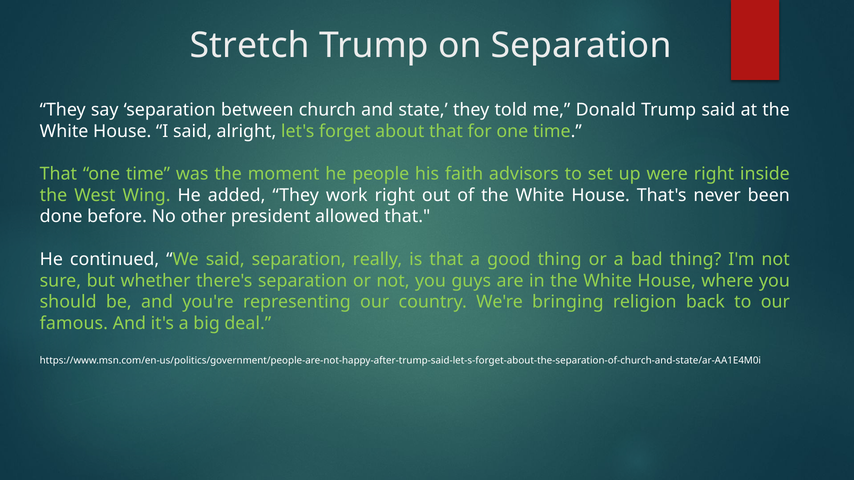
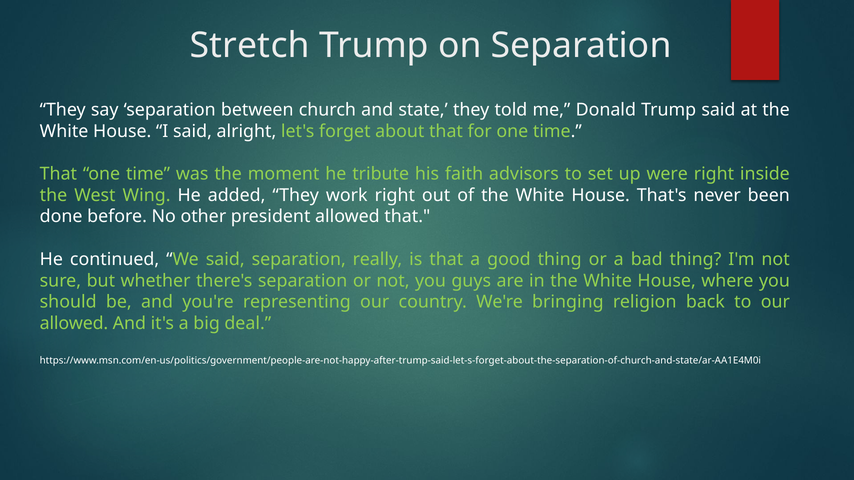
people: people -> tribute
famous at (74, 324): famous -> allowed
